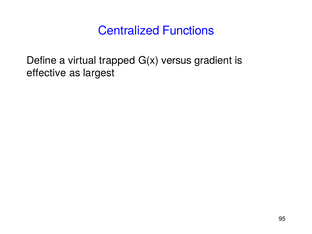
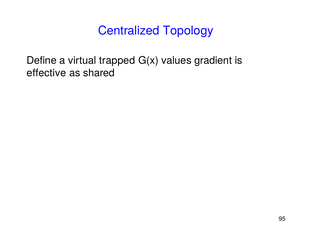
Functions: Functions -> Topology
versus: versus -> values
largest: largest -> shared
